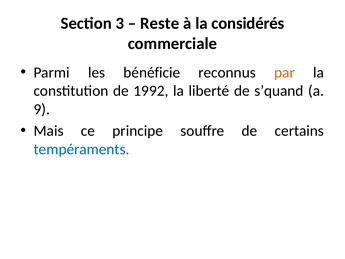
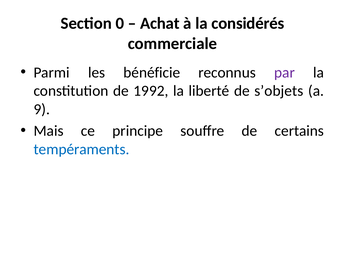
3: 3 -> 0
Reste: Reste -> Achat
par colour: orange -> purple
s’quand: s’quand -> s’objets
